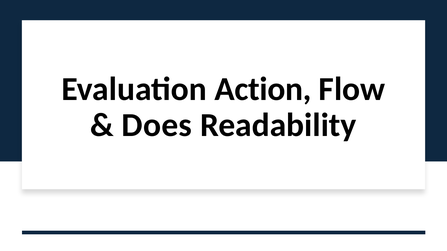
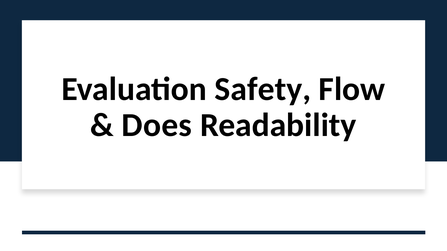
Action: Action -> Safety
